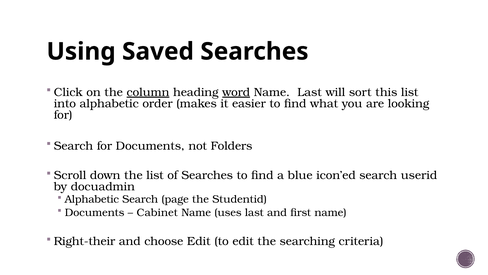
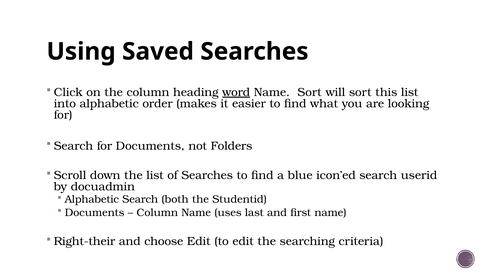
column at (148, 92) underline: present -> none
Name Last: Last -> Sort
page: page -> both
Cabinet at (157, 212): Cabinet -> Column
